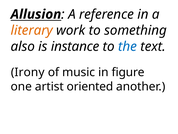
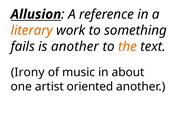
also: also -> fails
is instance: instance -> another
the colour: blue -> orange
figure: figure -> about
